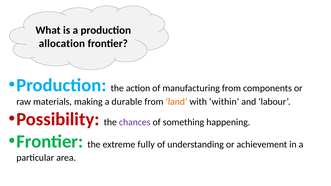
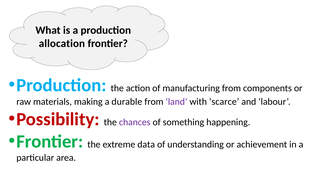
land colour: orange -> purple
within: within -> scarce
fully: fully -> data
